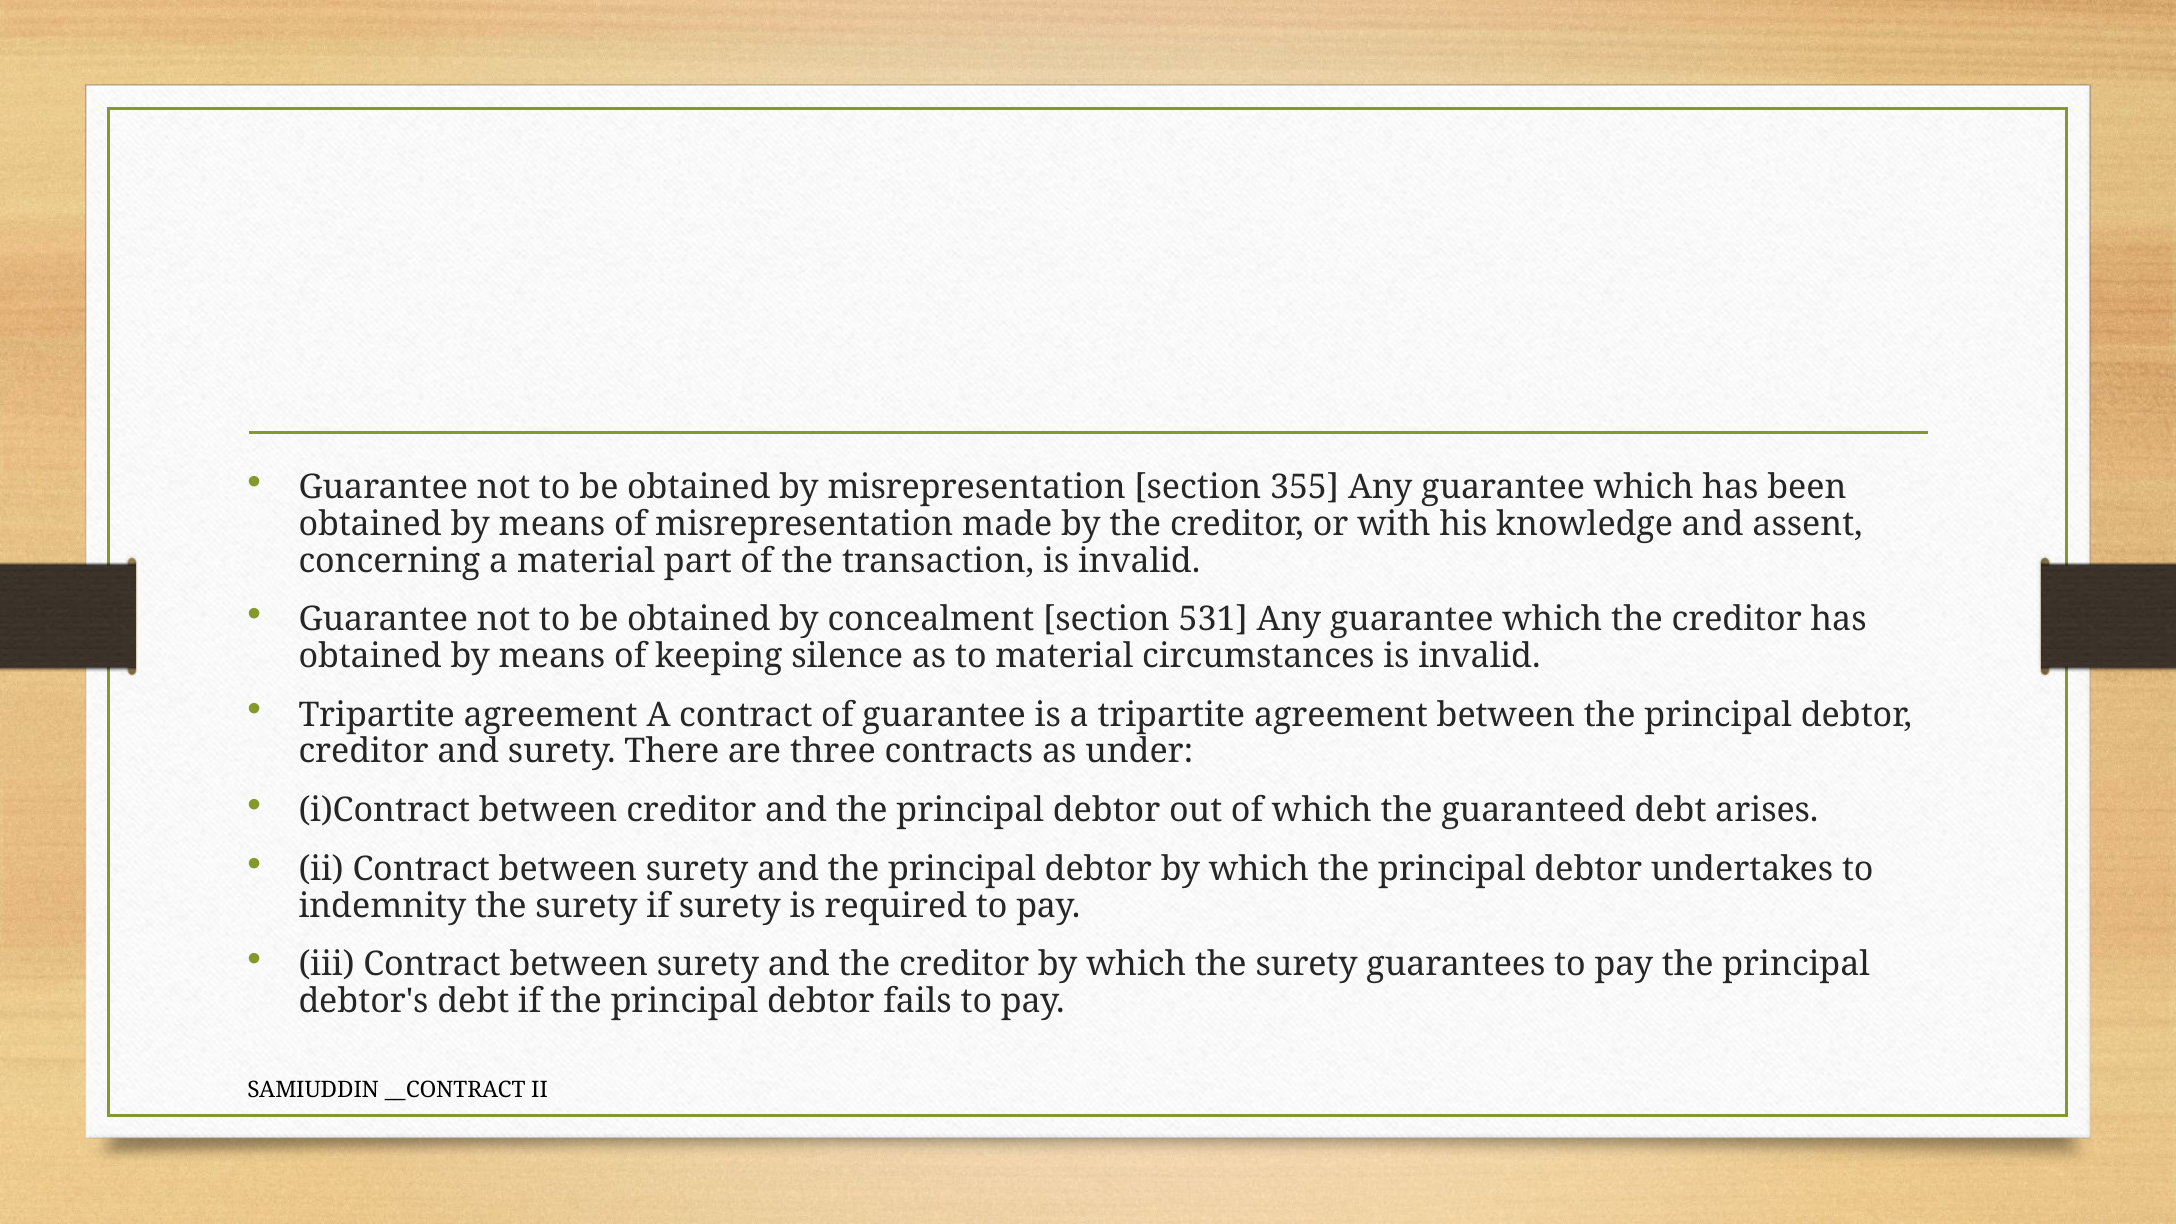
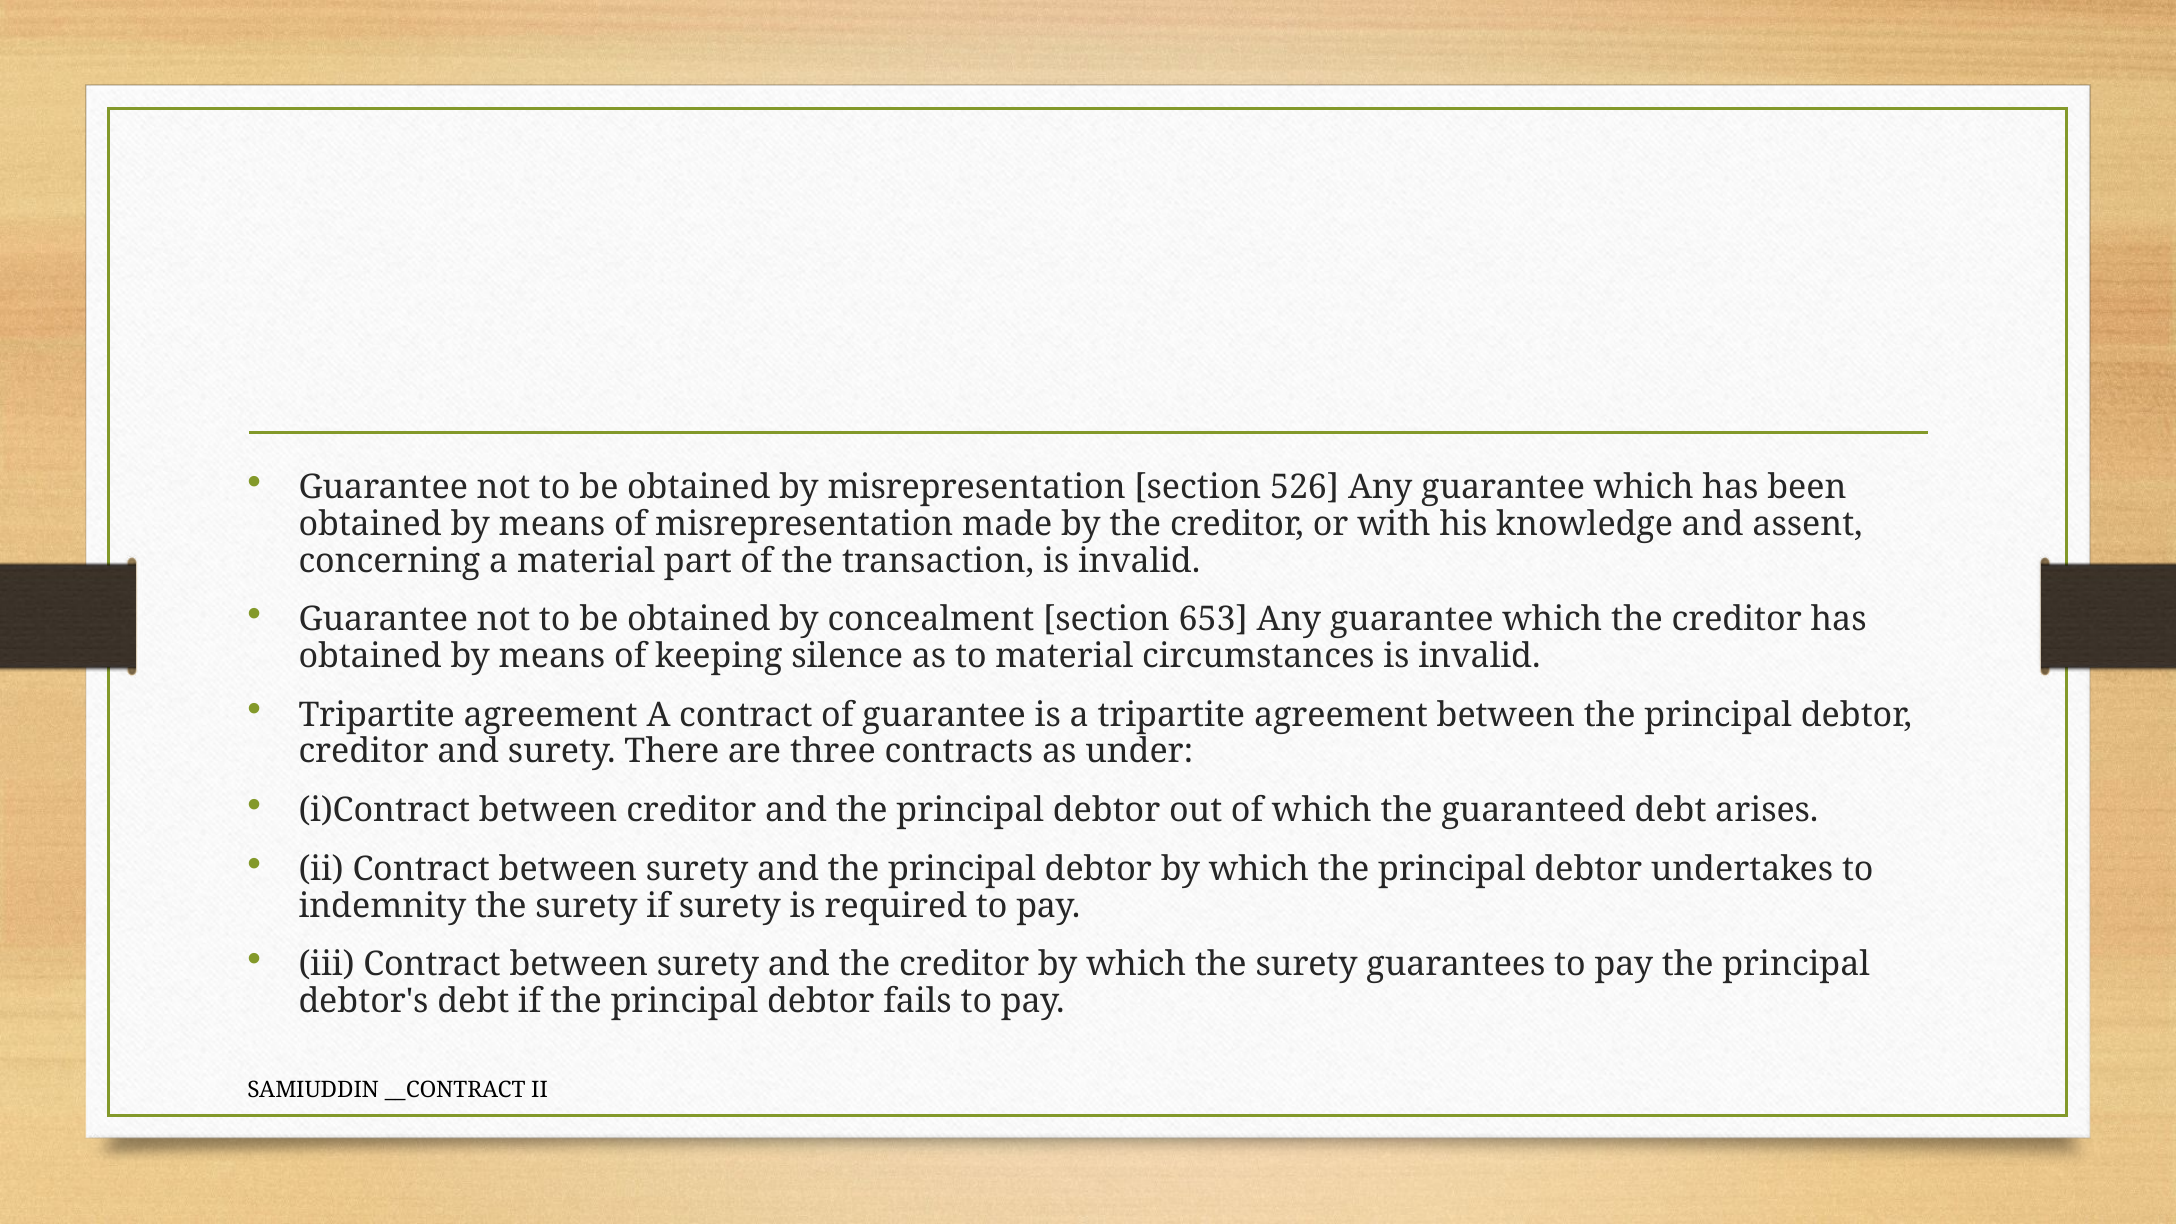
355: 355 -> 526
531: 531 -> 653
